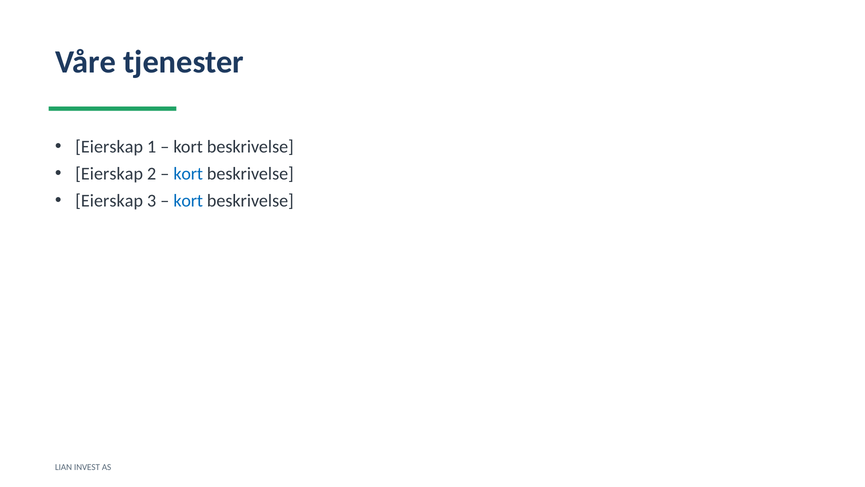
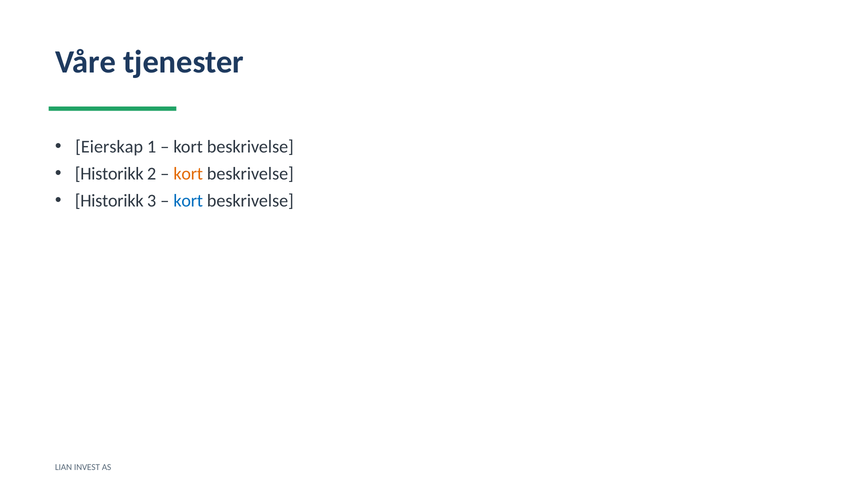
Eierskap at (109, 174): Eierskap -> Historikk
kort at (188, 174) colour: blue -> orange
Eierskap at (109, 201): Eierskap -> Historikk
